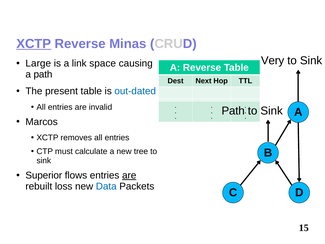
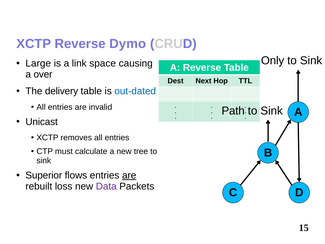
XCTP at (34, 44) underline: present -> none
Minas: Minas -> Dymo
Very: Very -> Only
a path: path -> over
present: present -> delivery
Marcos: Marcos -> Unicast
Data colour: blue -> purple
